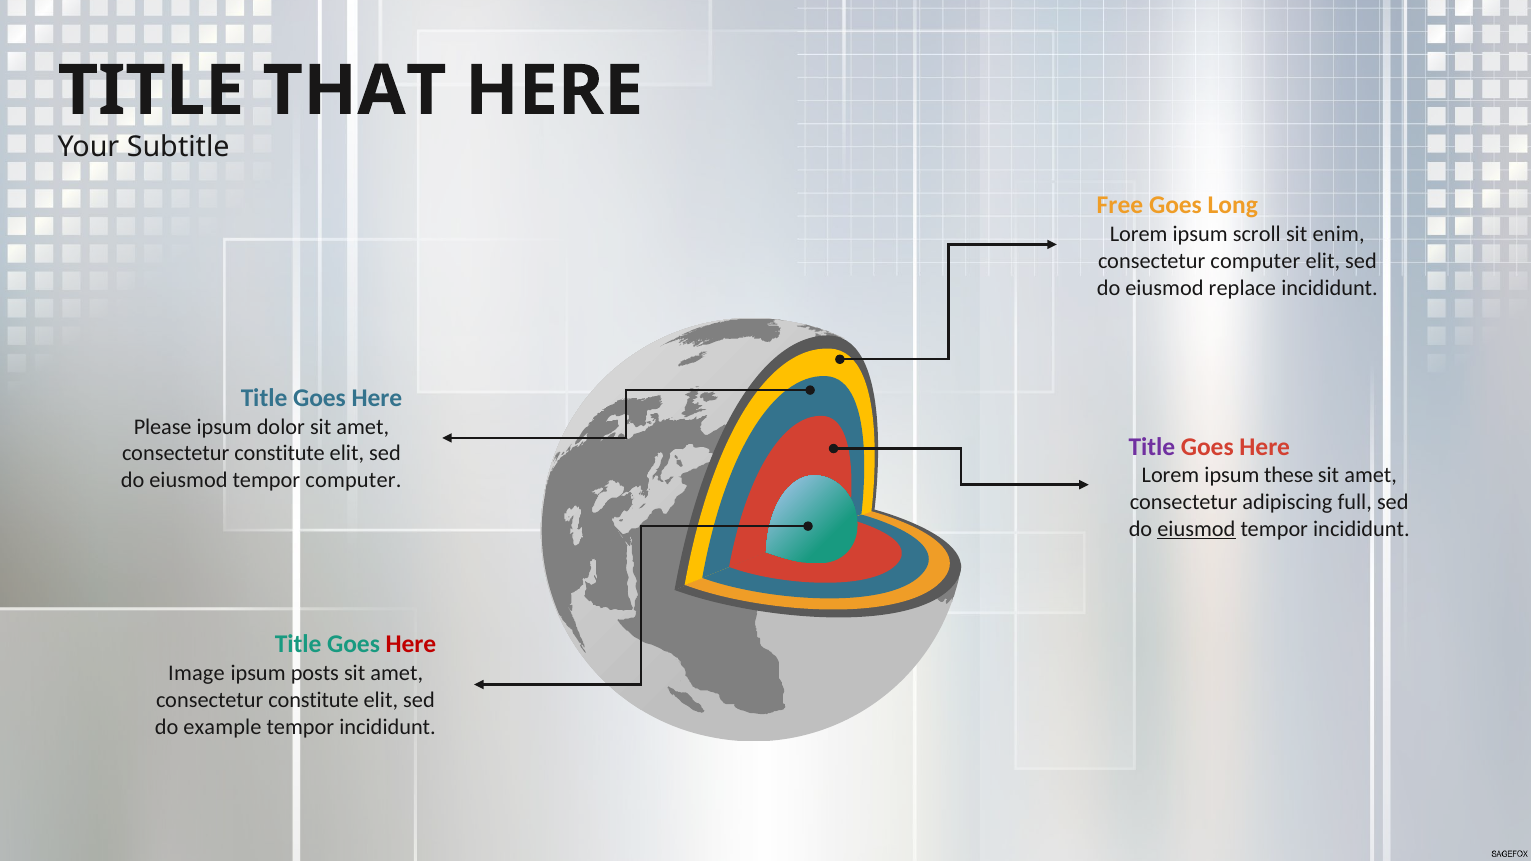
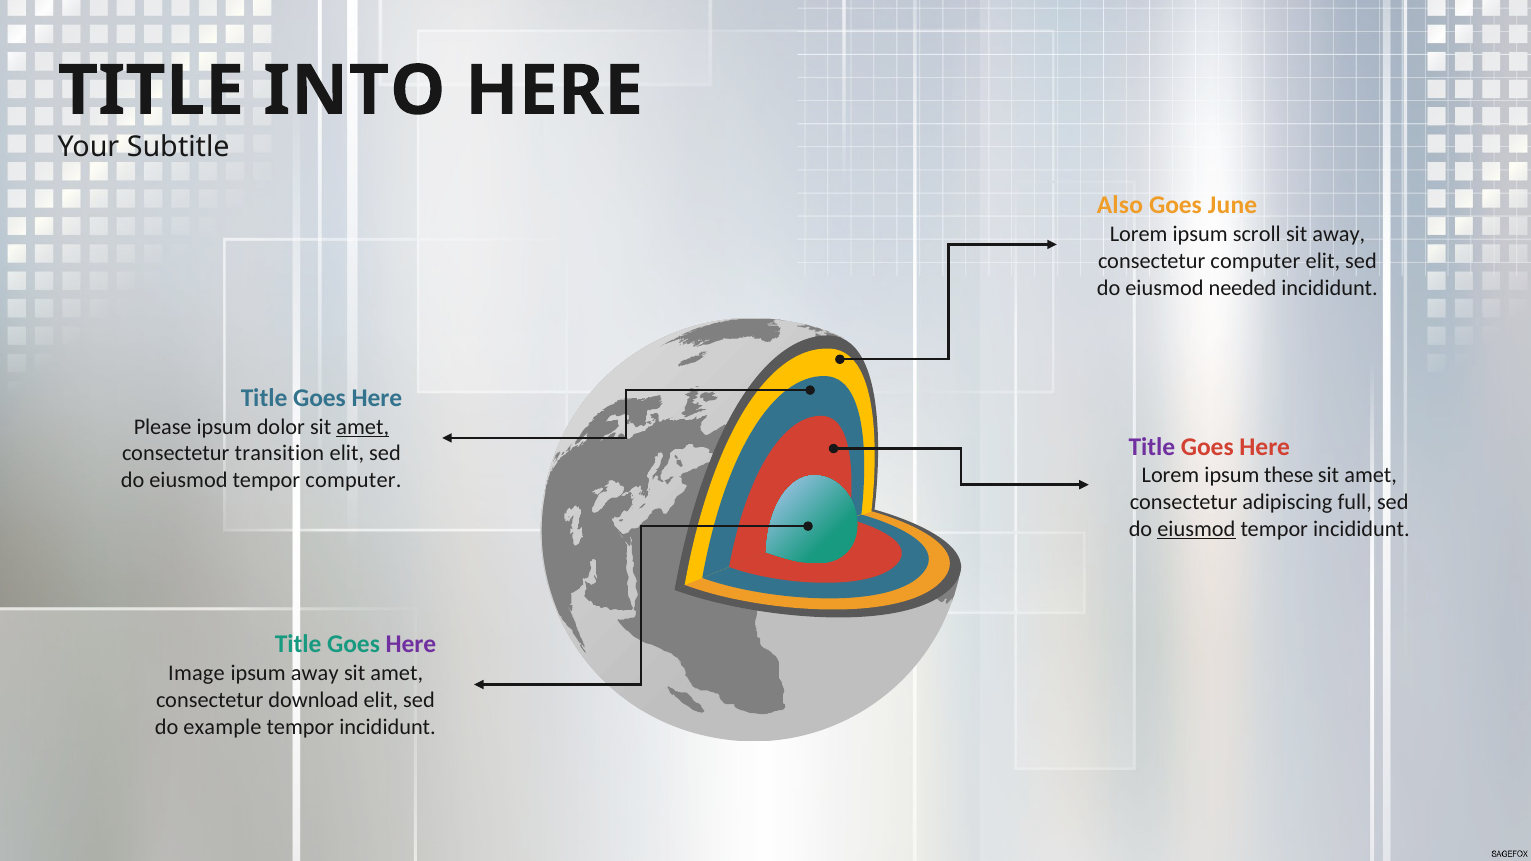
THAT: THAT -> INTO
Free: Free -> Also
Long: Long -> June
sit enim: enim -> away
replace: replace -> needed
amet at (363, 427) underline: none -> present
constitute at (280, 454): constitute -> transition
Here at (411, 645) colour: red -> purple
ipsum posts: posts -> away
constitute at (314, 700): constitute -> download
